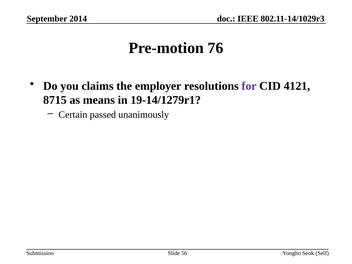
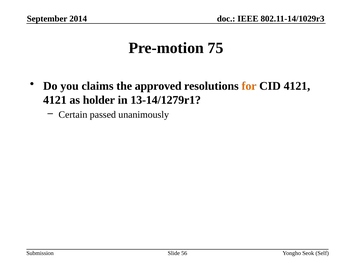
76: 76 -> 75
employer: employer -> approved
for colour: purple -> orange
8715 at (55, 100): 8715 -> 4121
means: means -> holder
19-14/1279r1: 19-14/1279r1 -> 13-14/1279r1
